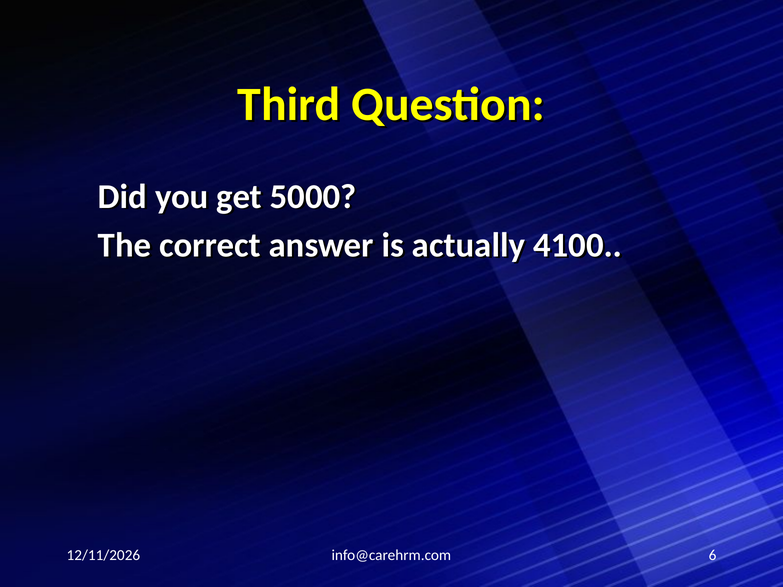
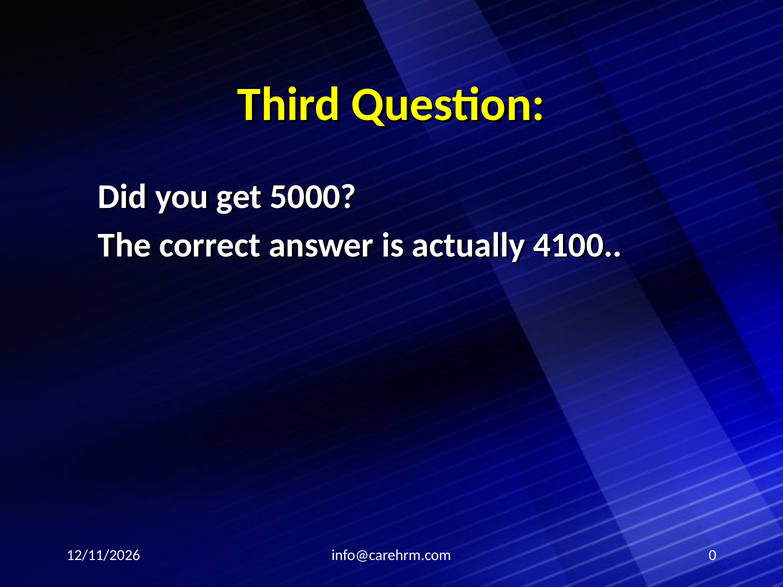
6: 6 -> 0
